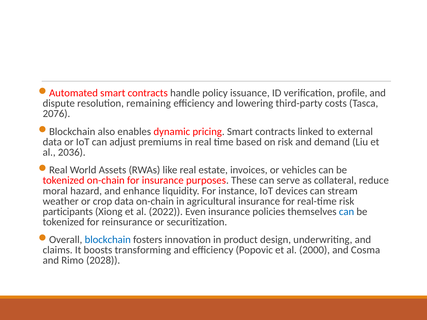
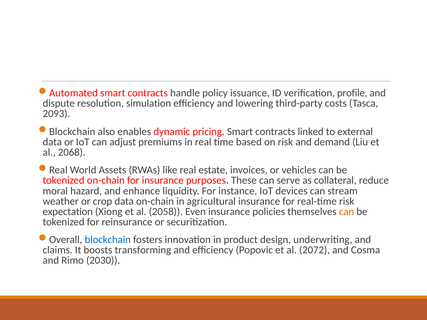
remaining: remaining -> simulation
2076: 2076 -> 2093
2036: 2036 -> 2068
participants: participants -> expectation
2022: 2022 -> 2058
can at (347, 212) colour: blue -> orange
2000: 2000 -> 2072
2028: 2028 -> 2030
